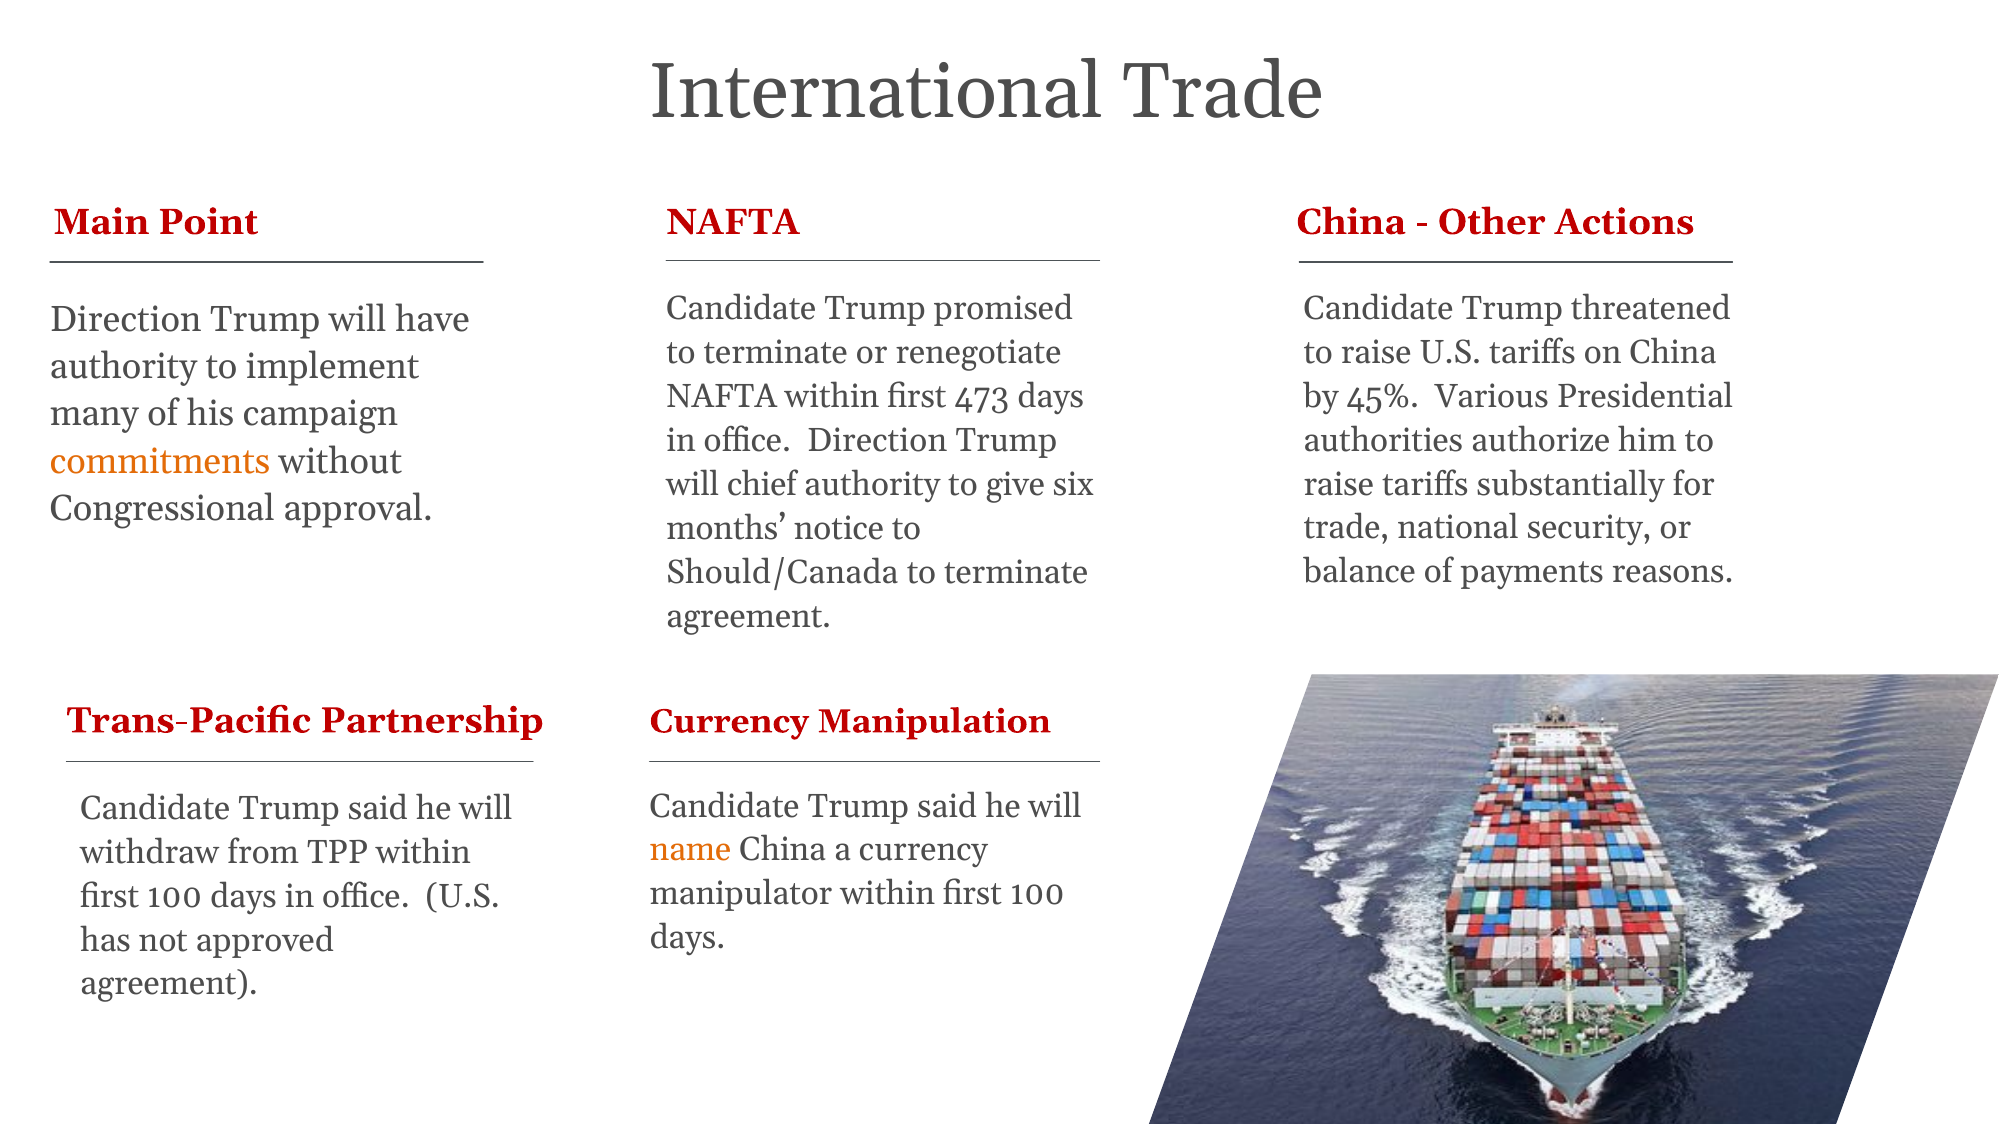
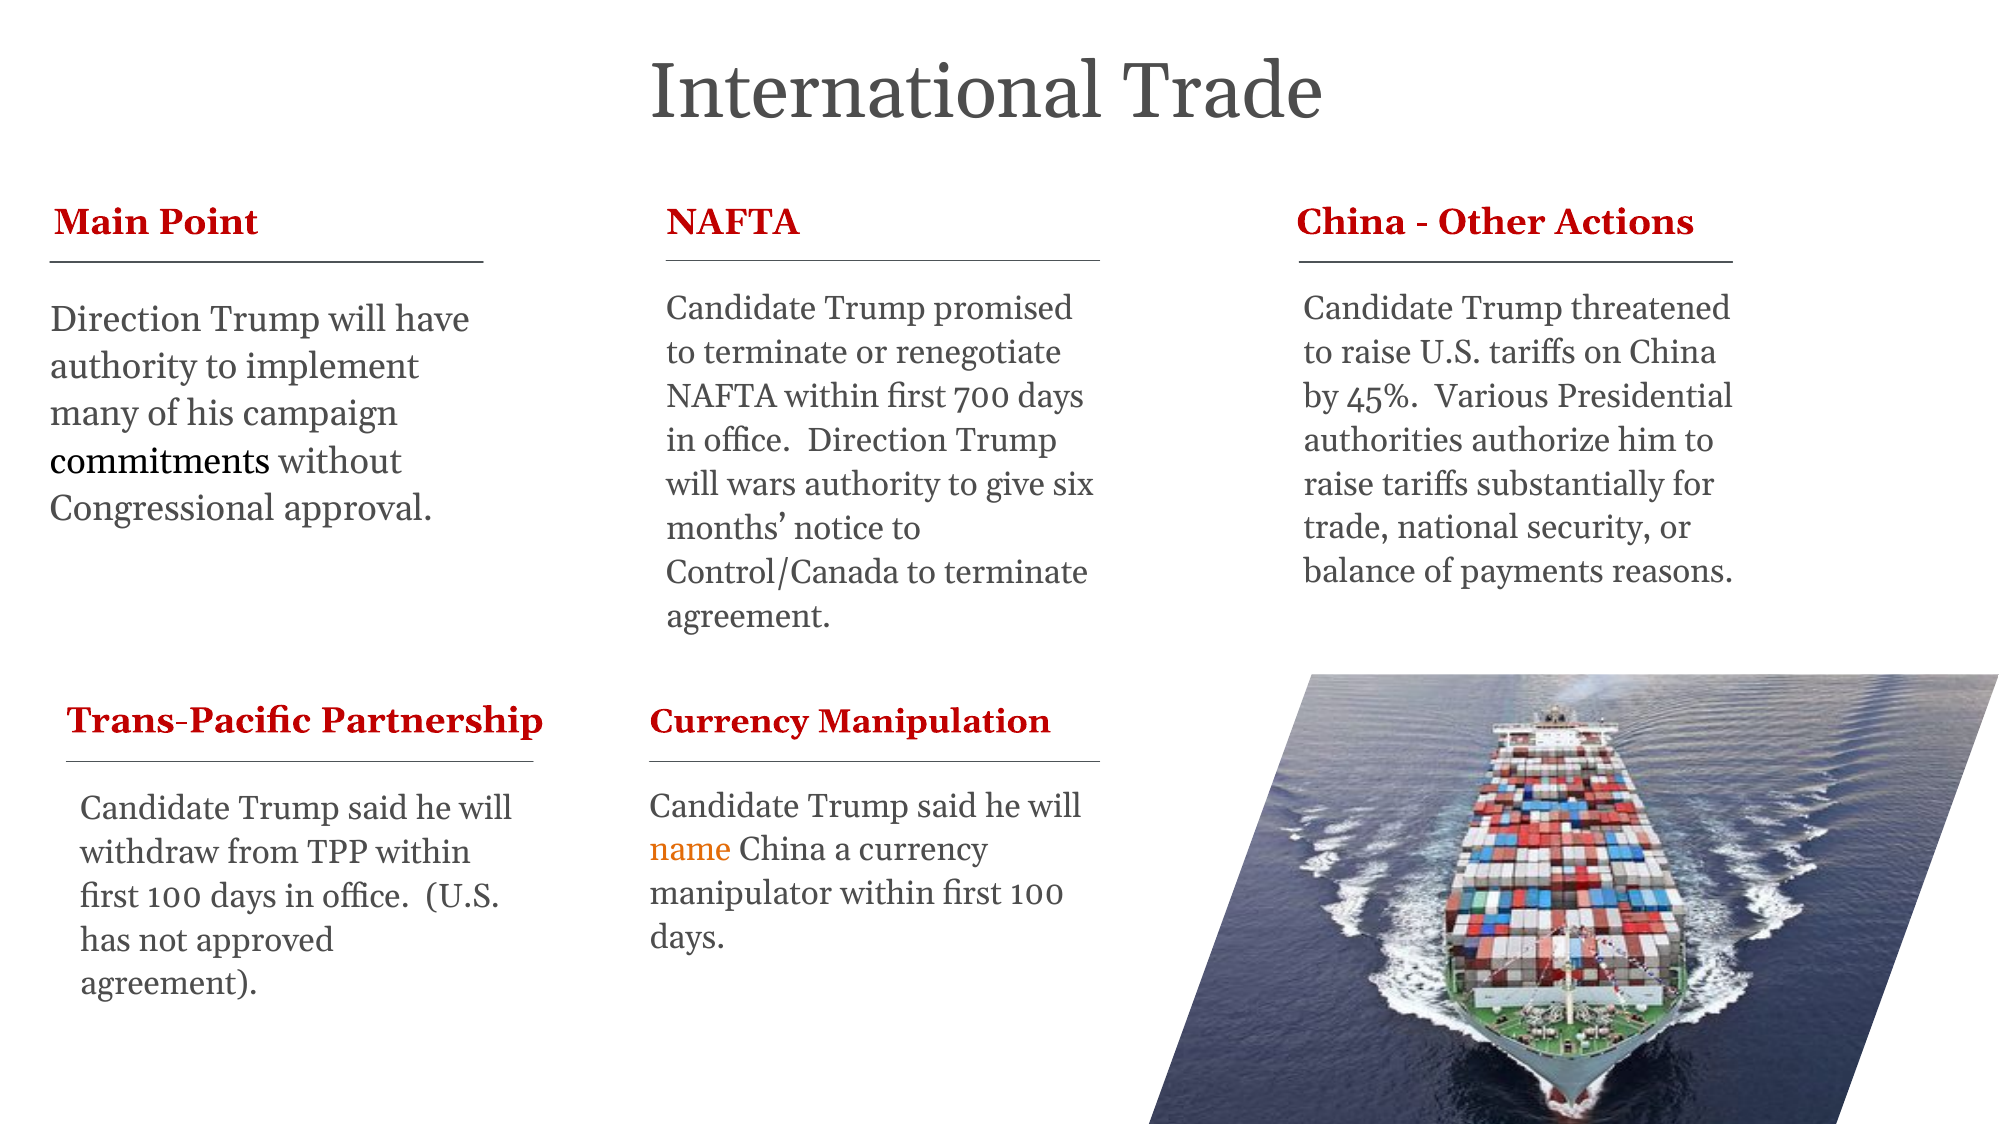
473: 473 -> 700
commitments colour: orange -> black
chief: chief -> wars
Should/Canada: Should/Canada -> Control/Canada
